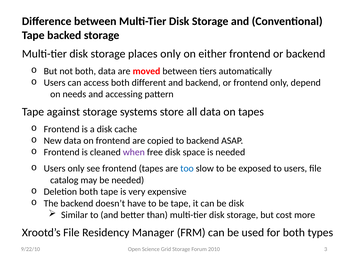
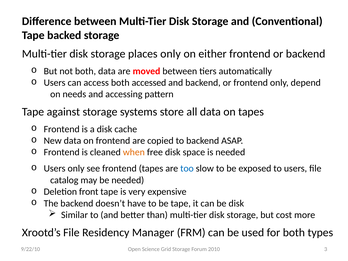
different: different -> accessed
when colour: purple -> orange
Deletion both: both -> front
